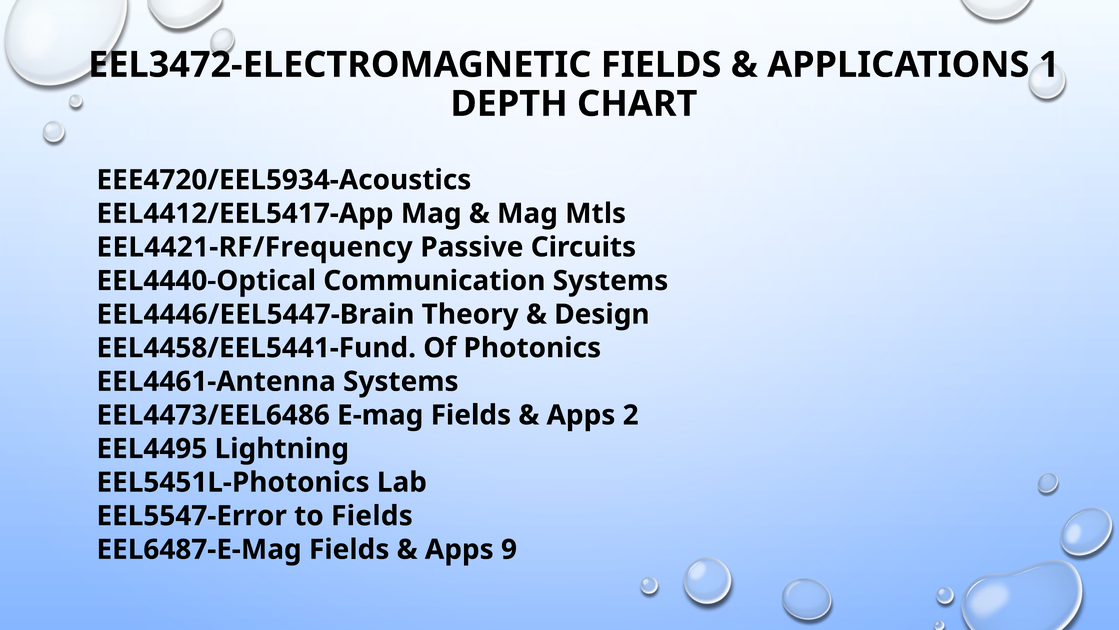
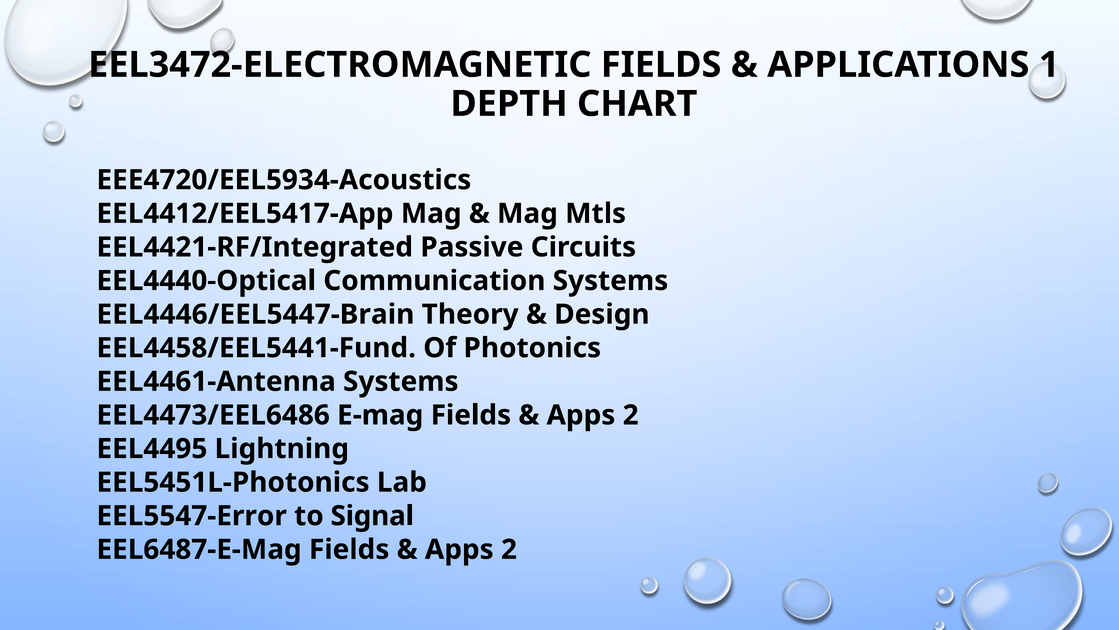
EEL4421-RF/Frequency: EEL4421-RF/Frequency -> EEL4421-RF/Integrated
to Fields: Fields -> Signal
9 at (509, 549): 9 -> 2
